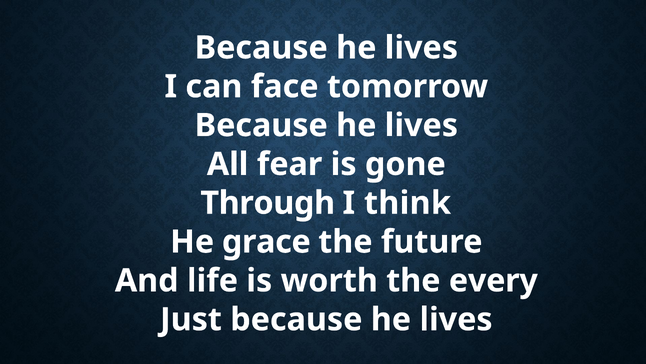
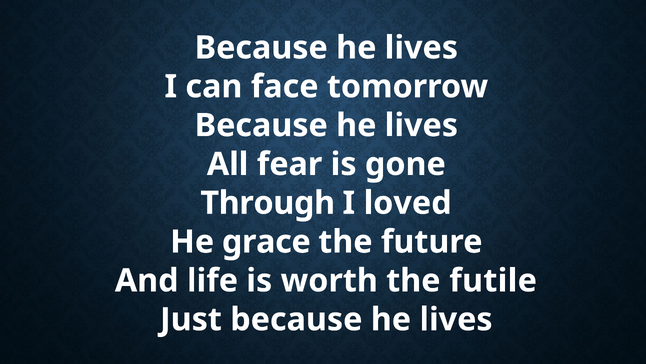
think: think -> loved
every: every -> futile
